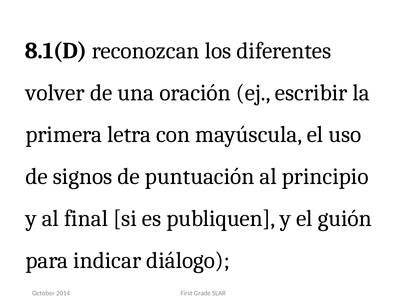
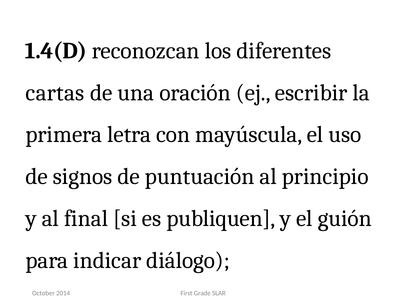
8.1(D: 8.1(D -> 1.4(D
volver: volver -> cartas
